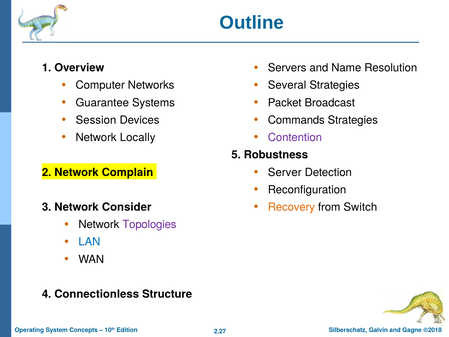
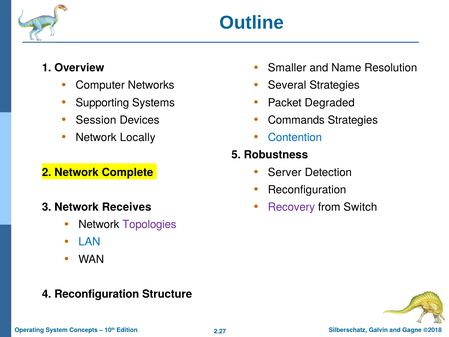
Servers: Servers -> Smaller
Guarantee: Guarantee -> Supporting
Broadcast: Broadcast -> Degraded
Contention colour: purple -> blue
Complain: Complain -> Complete
Recovery colour: orange -> purple
Consider: Consider -> Receives
4 Connectionless: Connectionless -> Reconfiguration
